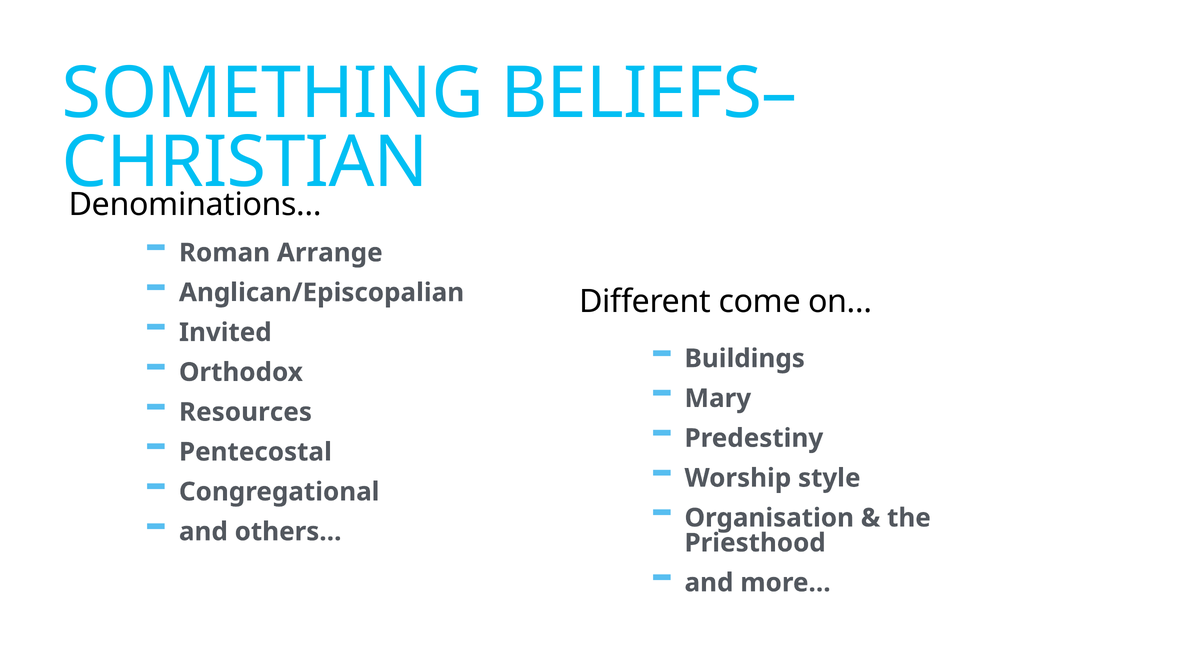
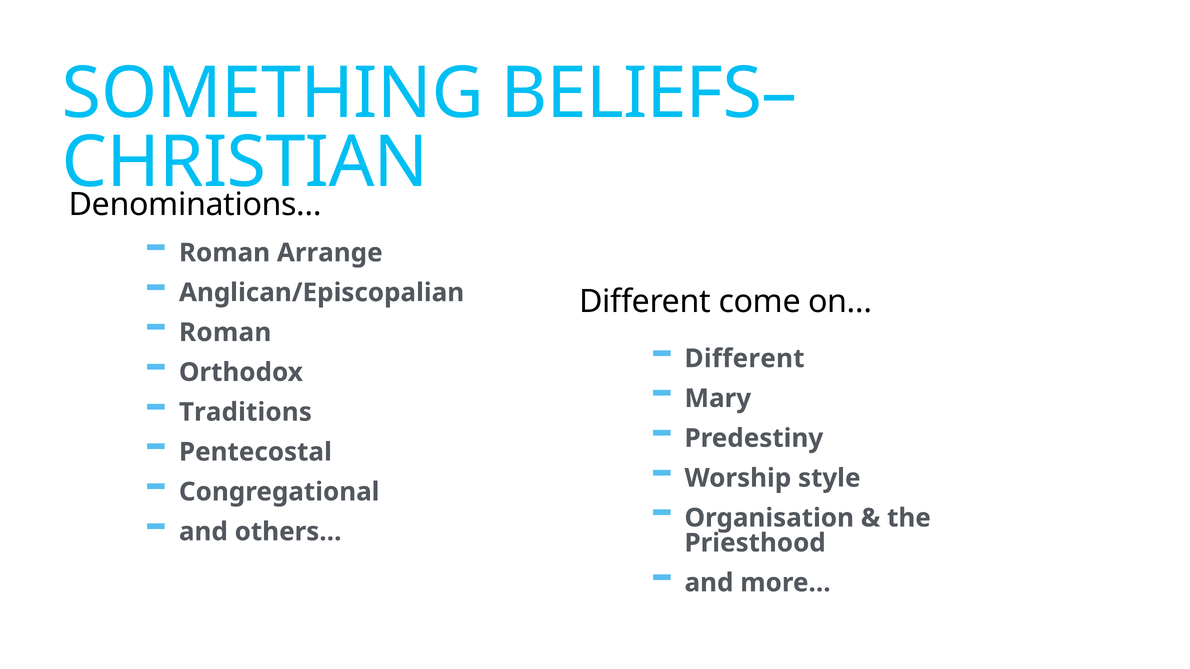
Invited at (225, 333): Invited -> Roman
Buildings at (745, 359): Buildings -> Different
Resources: Resources -> Traditions
